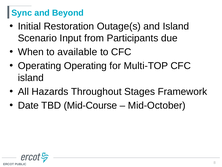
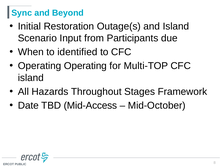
available: available -> identified
Mid-Course: Mid-Course -> Mid-Access
